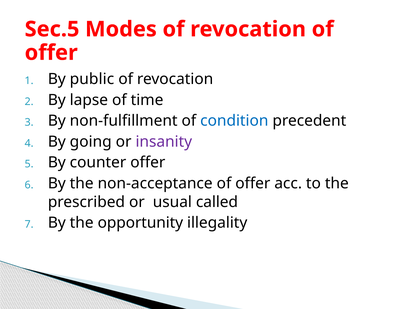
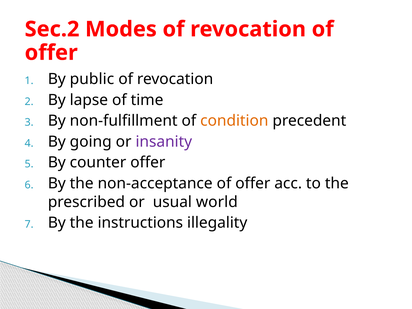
Sec.5: Sec.5 -> Sec.2
condition colour: blue -> orange
called: called -> world
opportunity: opportunity -> instructions
